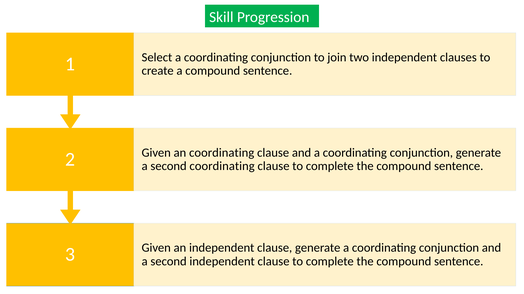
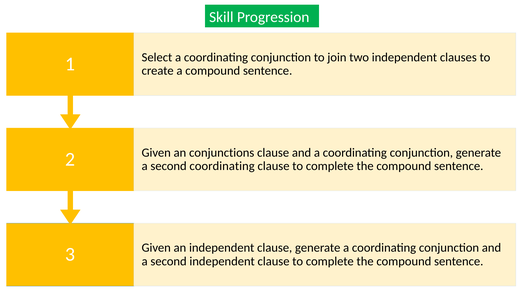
an coordinating: coordinating -> conjunctions
